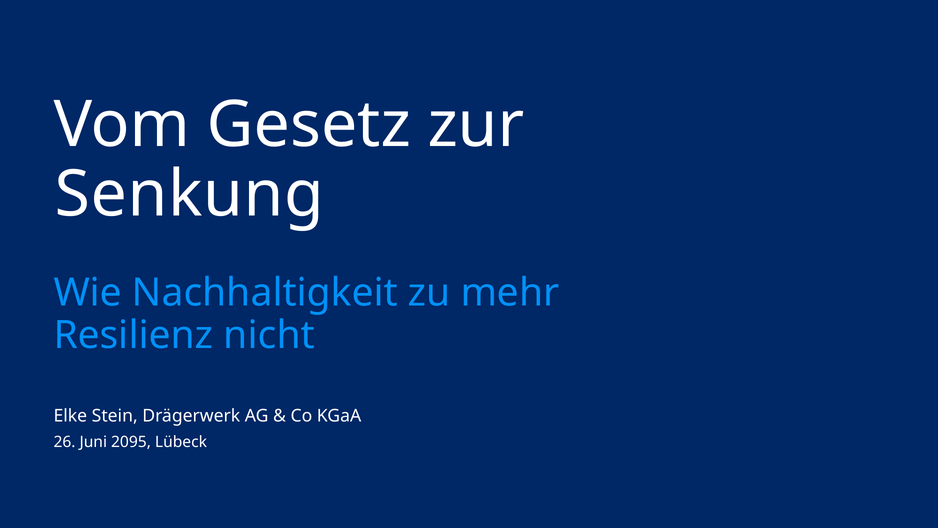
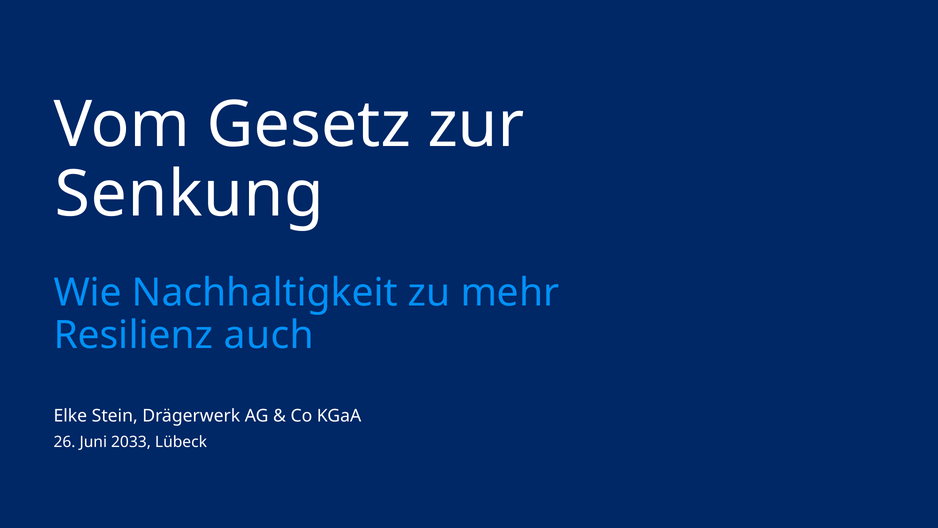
nicht: nicht -> auch
2095: 2095 -> 2033
